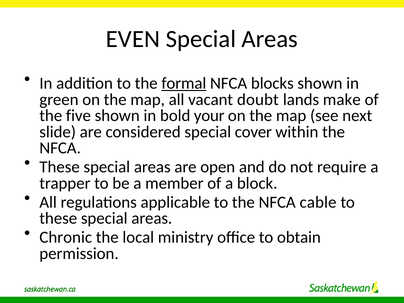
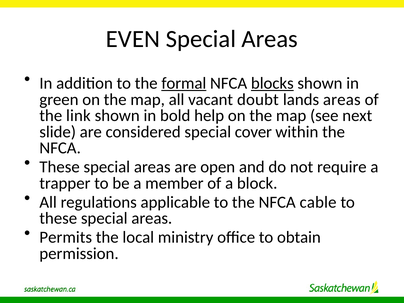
blocks underline: none -> present
lands make: make -> areas
five: five -> link
your: your -> help
Chronic: Chronic -> Permits
